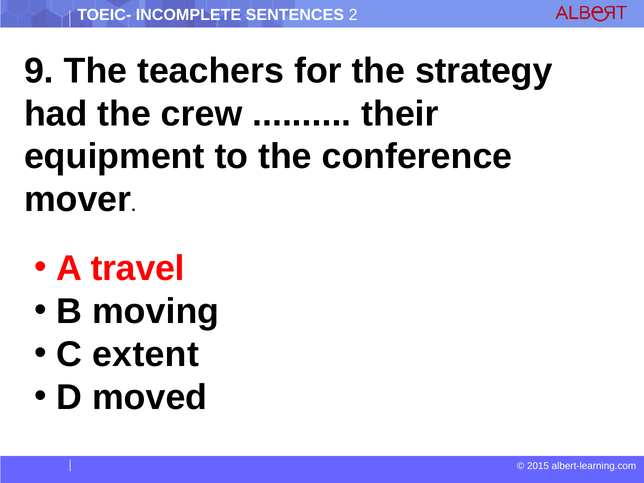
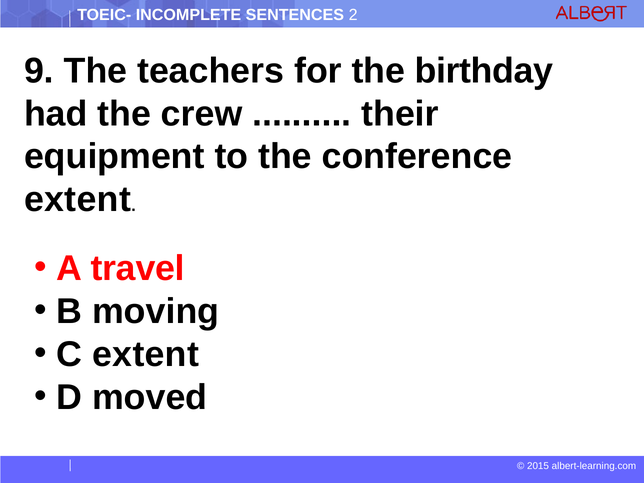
strategy: strategy -> birthday
mover at (78, 200): mover -> extent
